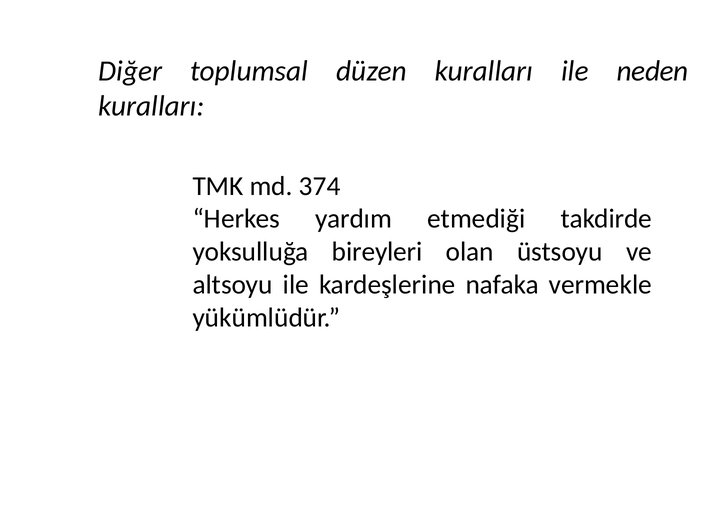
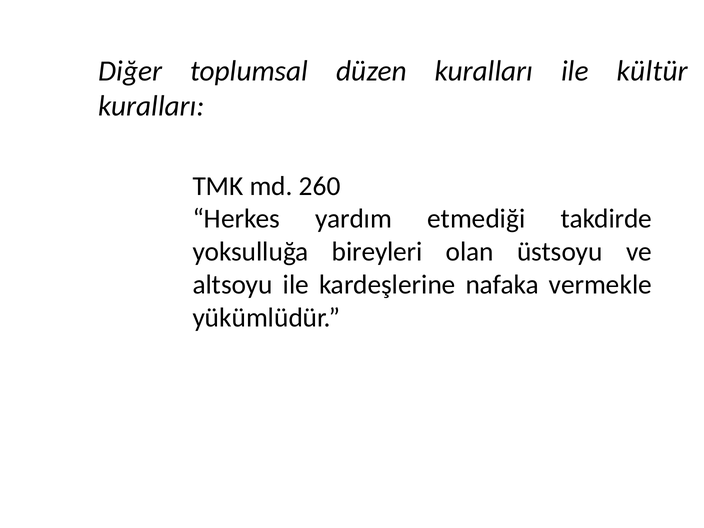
neden: neden -> kültür
374: 374 -> 260
